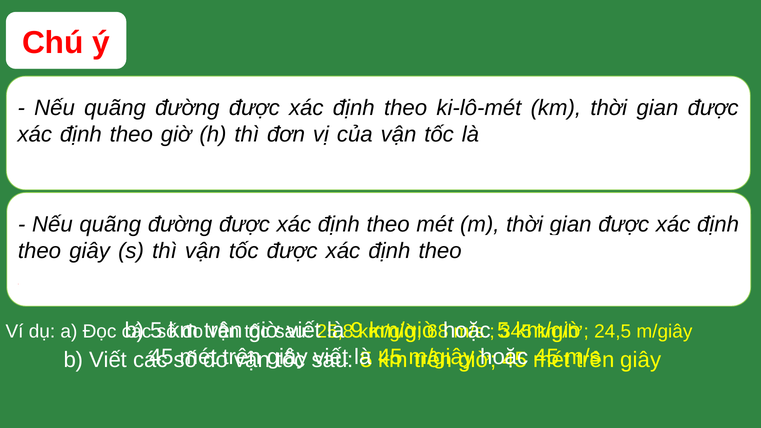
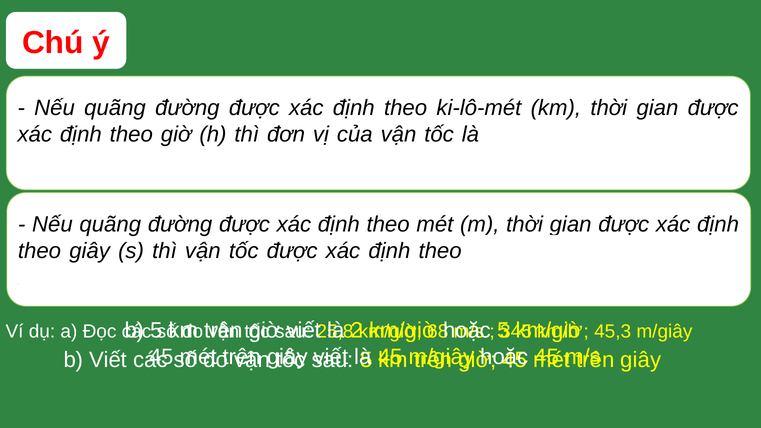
9: 9 -> 2
24,5: 24,5 -> 45,3
